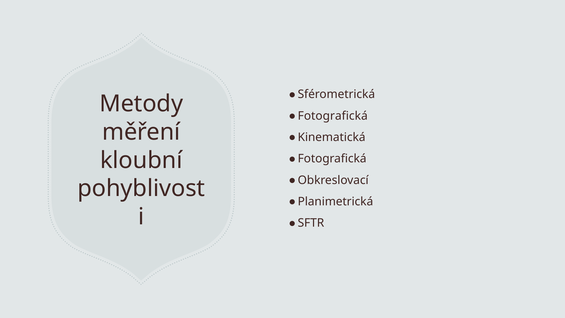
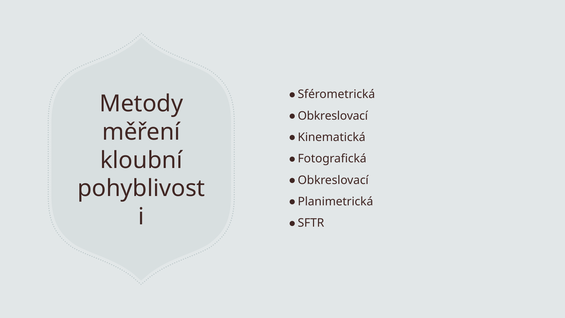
Fotografická at (333, 116): Fotografická -> Obkreslovací
